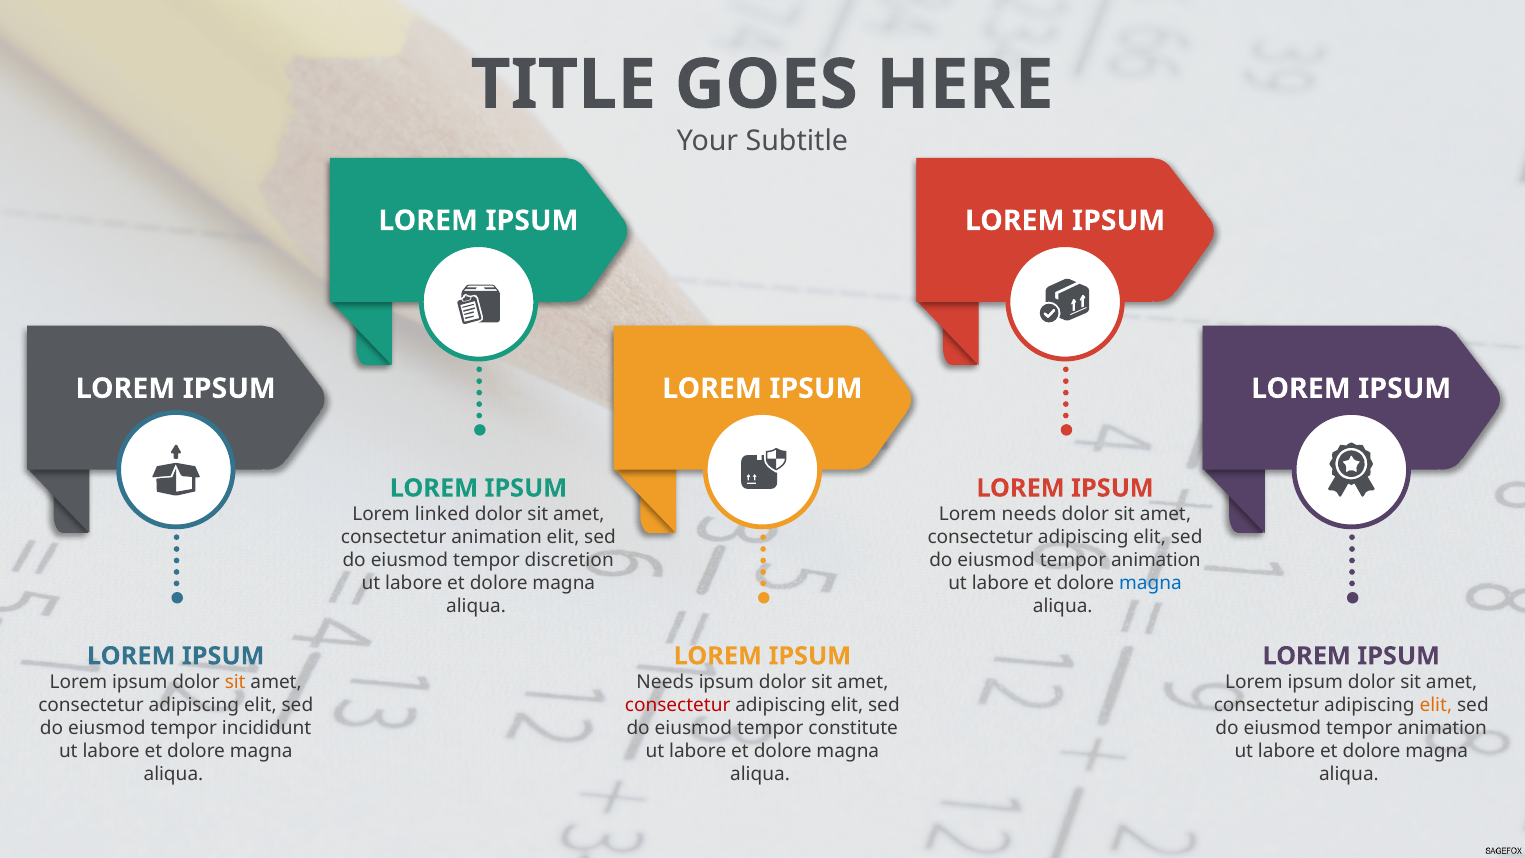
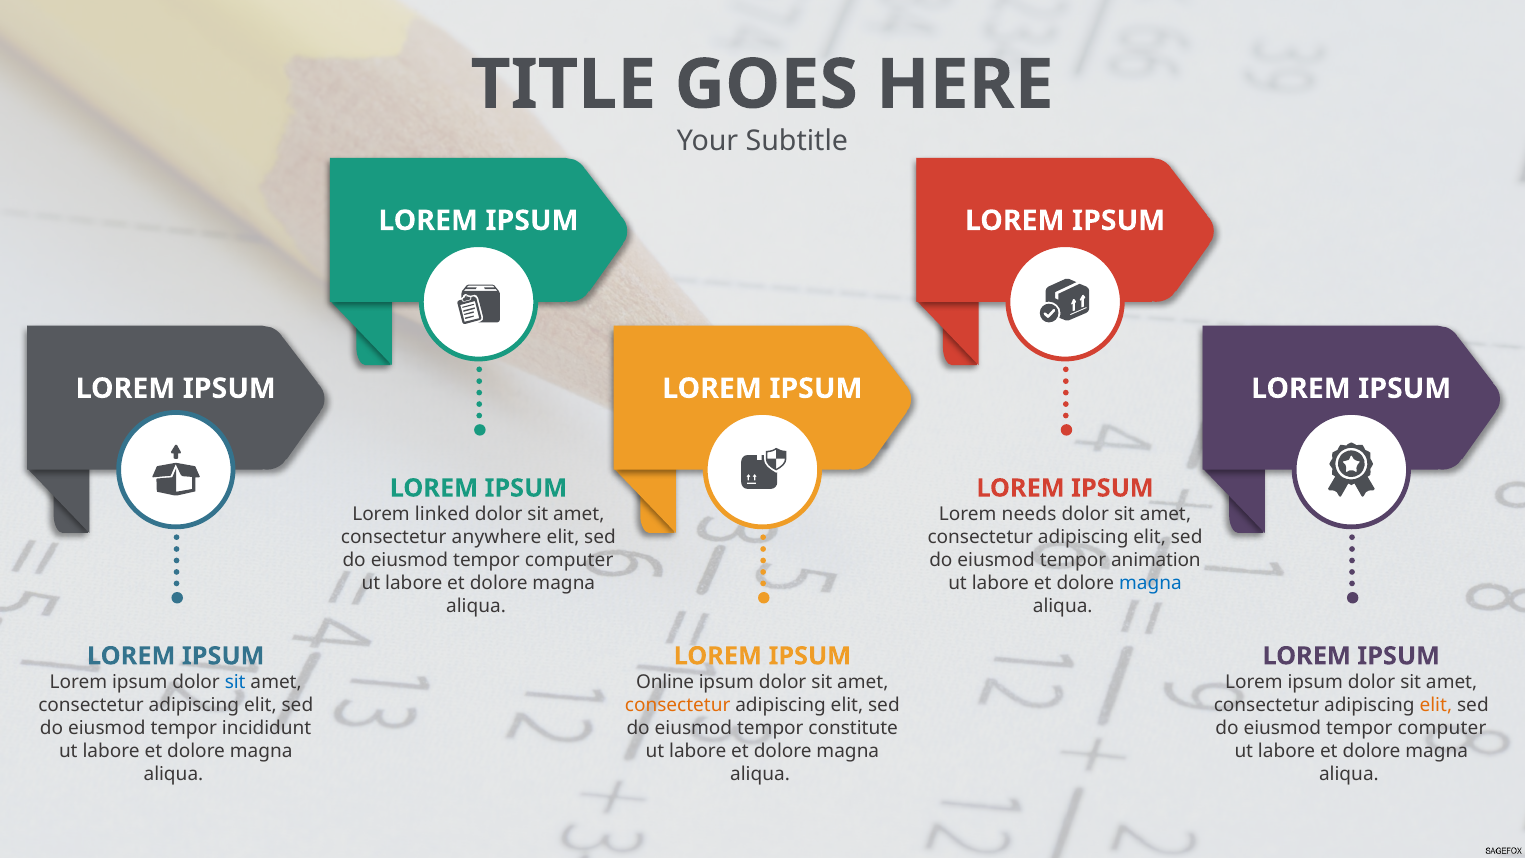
consectetur animation: animation -> anywhere
discretion at (569, 560): discretion -> computer
sit at (235, 682) colour: orange -> blue
Needs at (665, 682): Needs -> Online
consectetur at (678, 705) colour: red -> orange
animation at (1442, 728): animation -> computer
